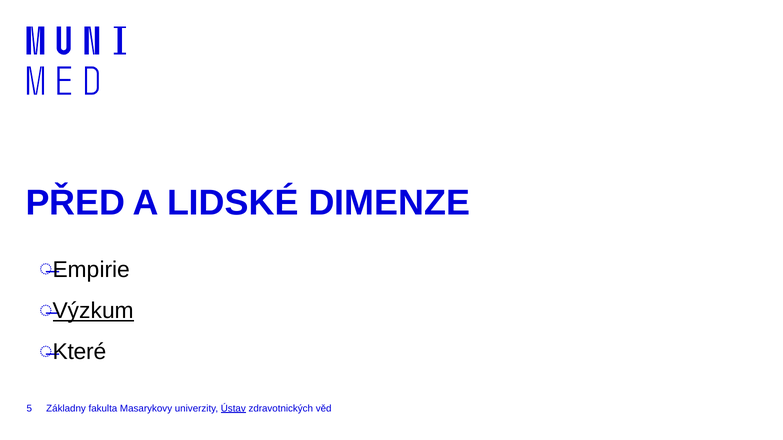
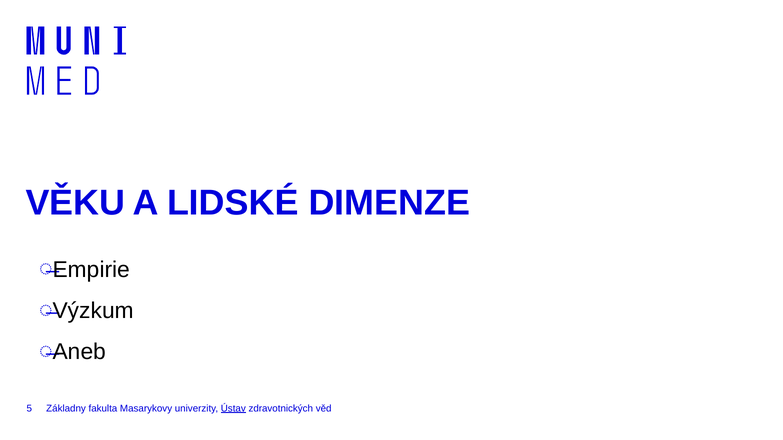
PŘED: PŘED -> VĚKU
Výzkum underline: present -> none
Které: Které -> Aneb
